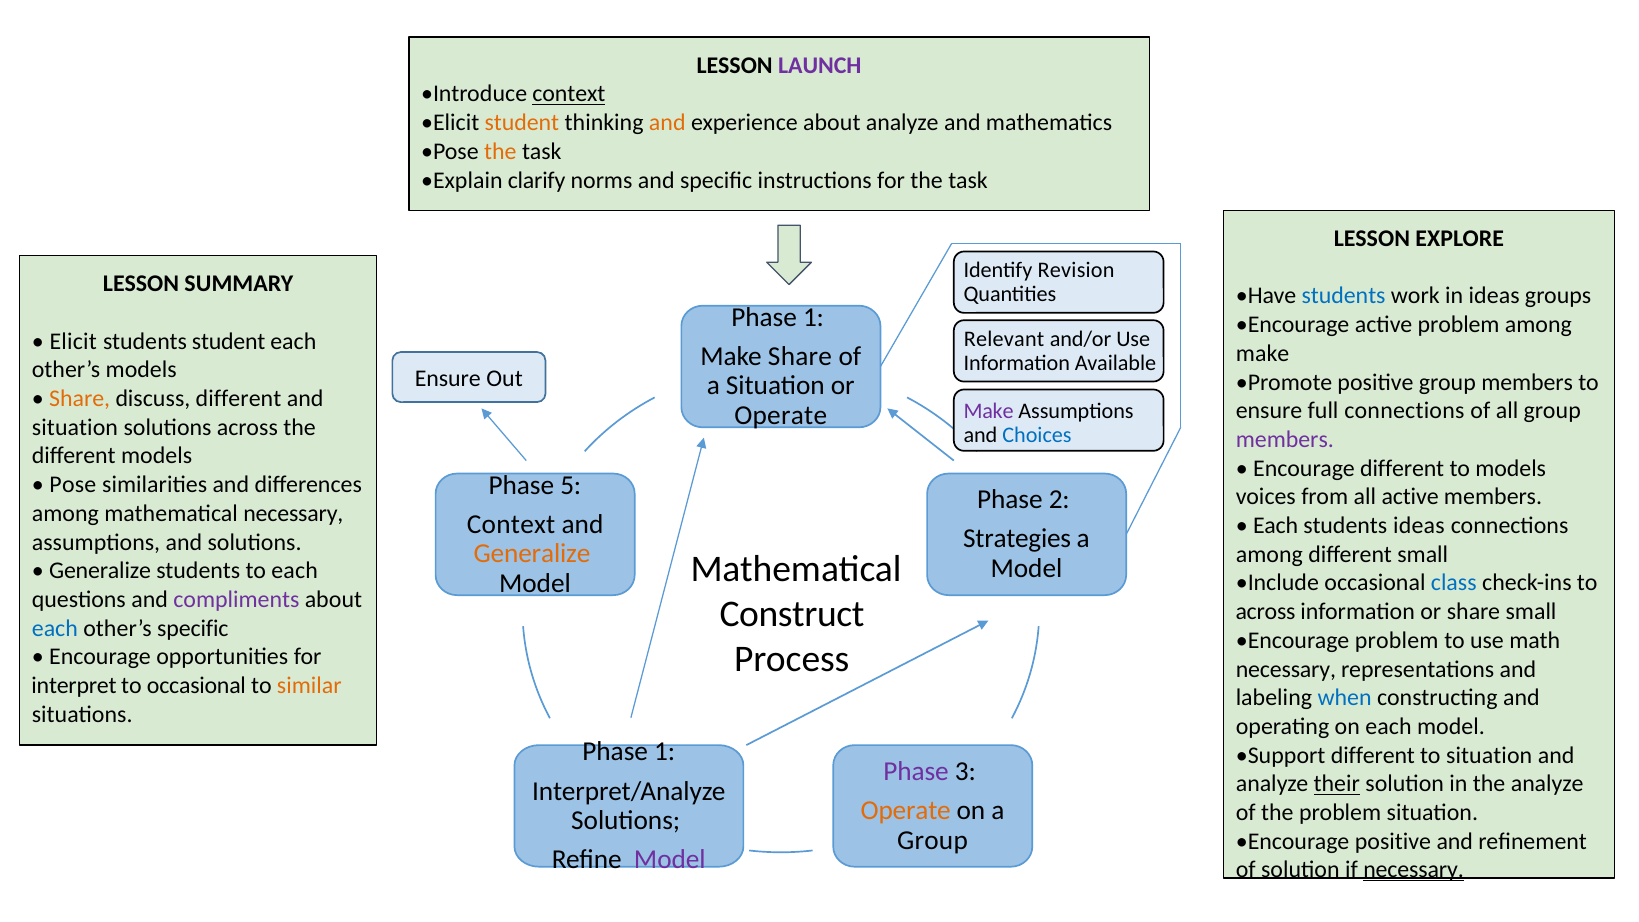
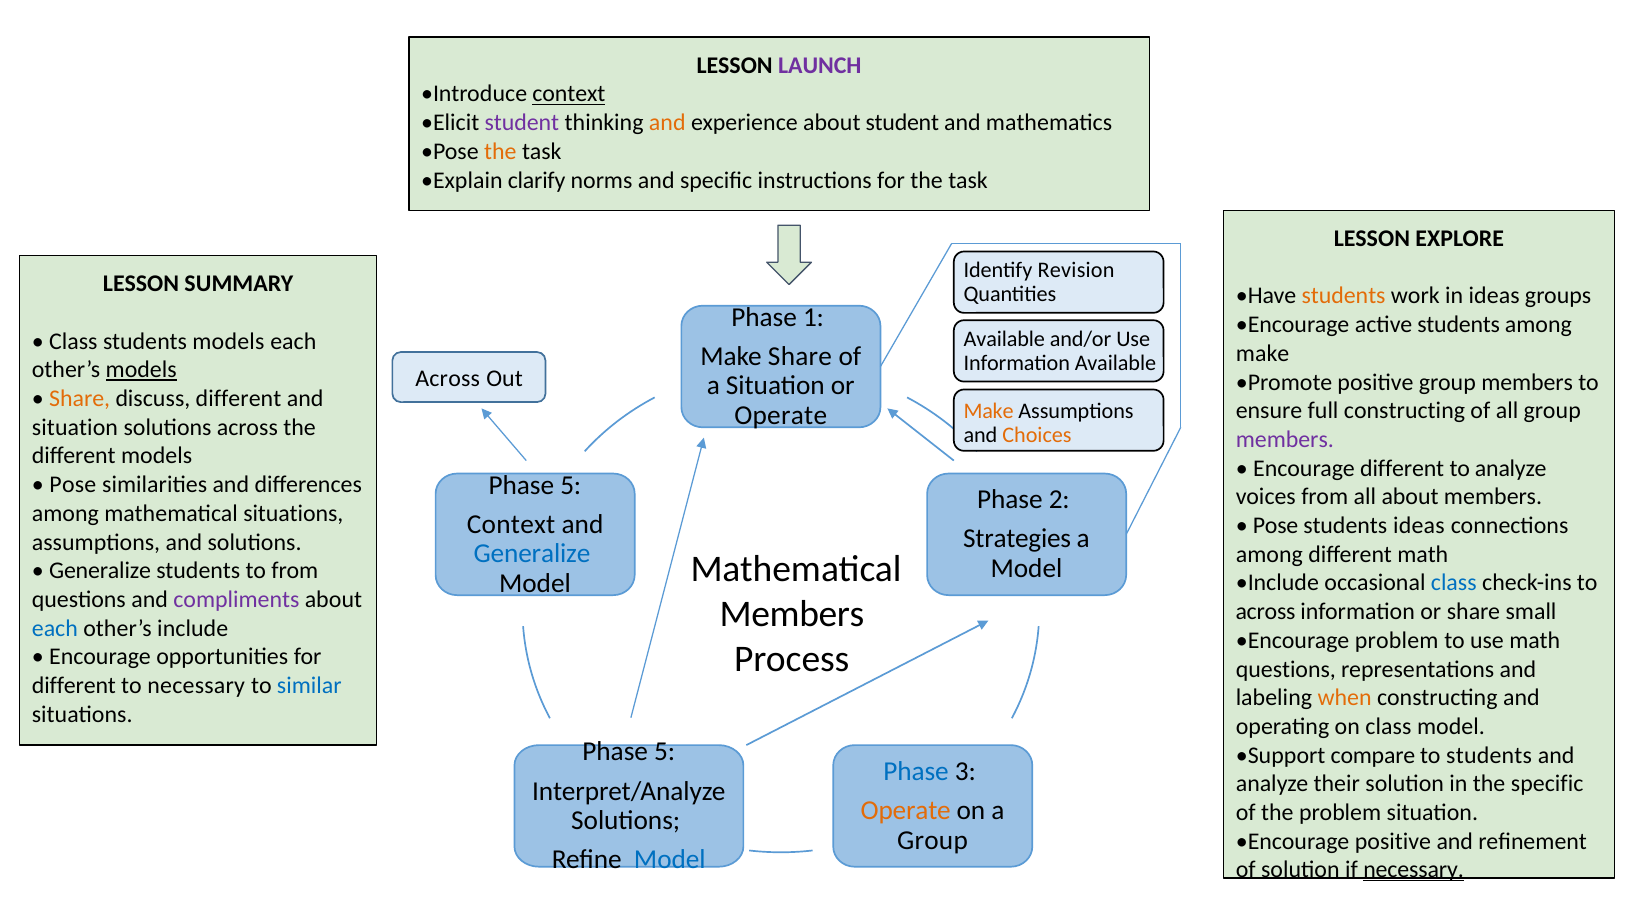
student at (522, 123) colour: orange -> purple
about analyze: analyze -> student
students at (1344, 296) colour: blue -> orange
active problem: problem -> students
Relevant at (1004, 339): Relevant -> Available
Elicit at (73, 341): Elicit -> Class
students student: student -> models
models at (141, 370) underline: none -> present
Ensure at (448, 379): Ensure -> Across
full connections: connections -> constructing
Make at (989, 411) colour: purple -> orange
Choices colour: blue -> orange
to models: models -> analyze
all active: active -> about
mathematical necessary: necessary -> situations
Each at (1276, 526): Each -> Pose
Generalize at (532, 554) colour: orange -> blue
different small: small -> math
to each: each -> from
Construct at (792, 614): Construct -> Members
other’s specific: specific -> include
necessary at (1286, 669): necessary -> questions
interpret at (74, 686): interpret -> different
to occasional: occasional -> necessary
similar colour: orange -> blue
when colour: blue -> orange
on each: each -> class
1 at (665, 752): 1 -> 5
Support different: different -> compare
to situation: situation -> students
Phase at (916, 771) colour: purple -> blue
their underline: present -> none
the analyze: analyze -> specific
Model at (670, 859) colour: purple -> blue
